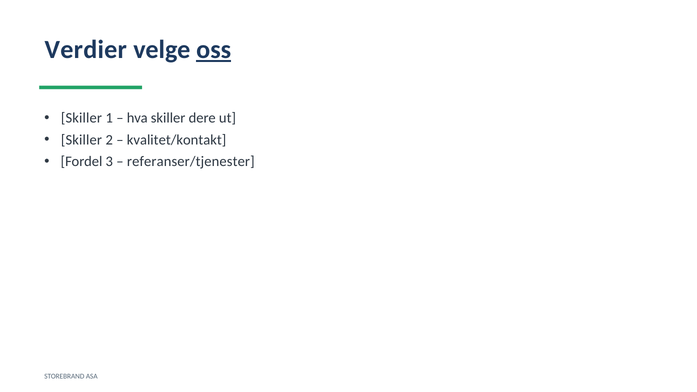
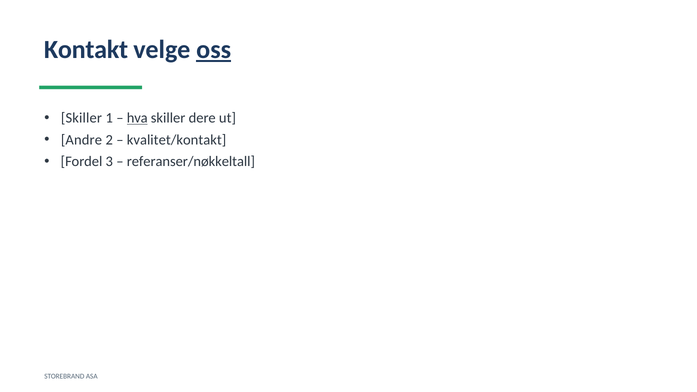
Verdier: Verdier -> Kontakt
hva underline: none -> present
Skiller at (81, 140): Skiller -> Andre
referanser/tjenester: referanser/tjenester -> referanser/nøkkeltall
